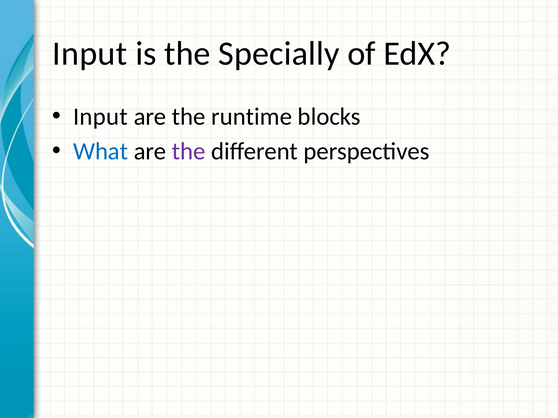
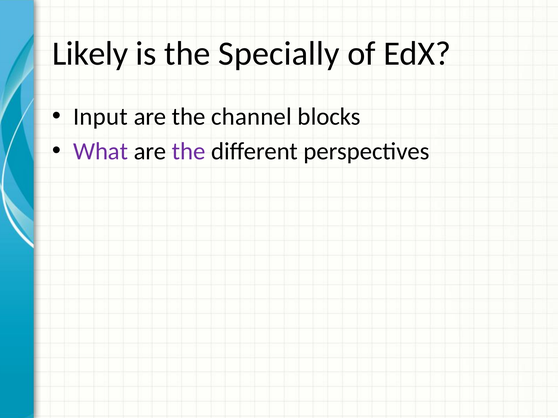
Input at (90, 54): Input -> Likely
runtime: runtime -> channel
What colour: blue -> purple
